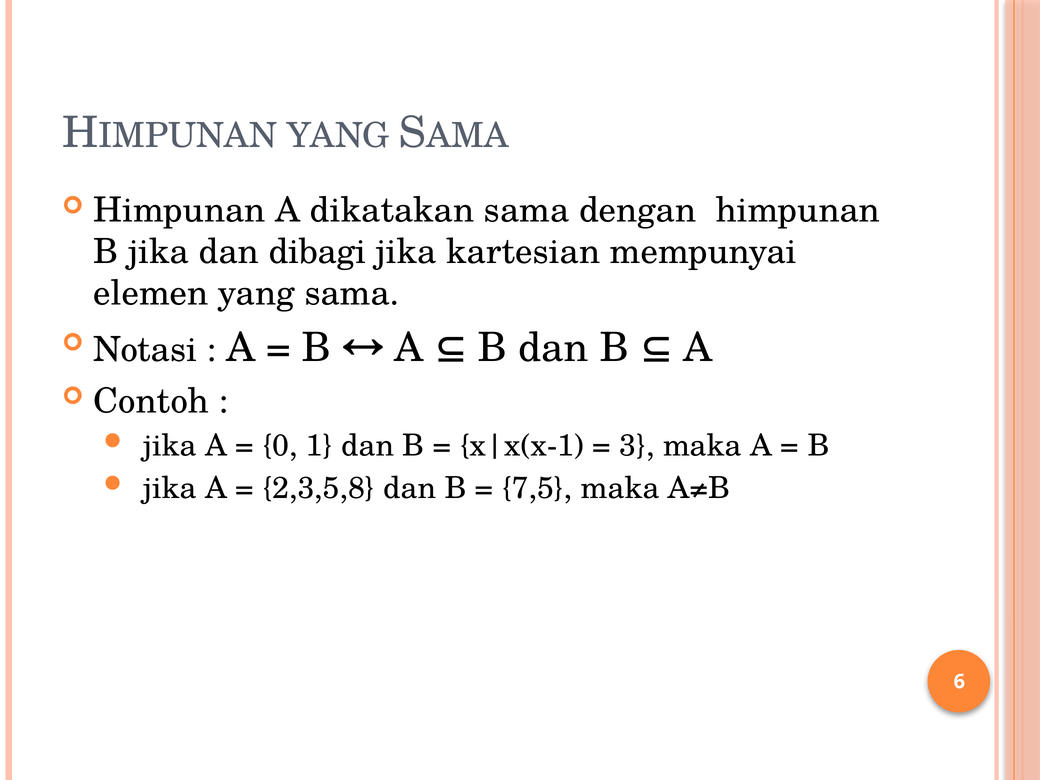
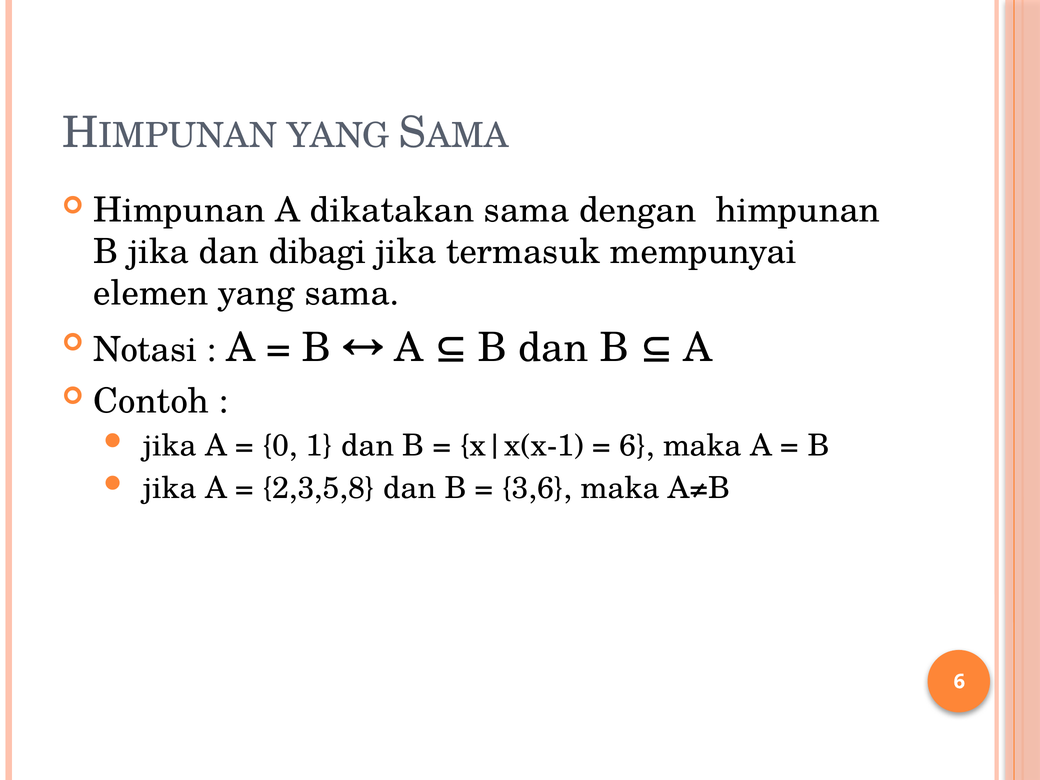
kartesian: kartesian -> termasuk
3 at (637, 446): 3 -> 6
7,5: 7,5 -> 3,6
